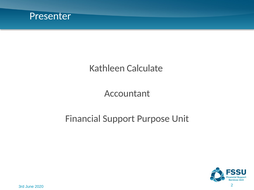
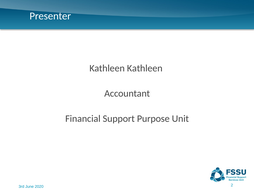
Kathleen Calculate: Calculate -> Kathleen
